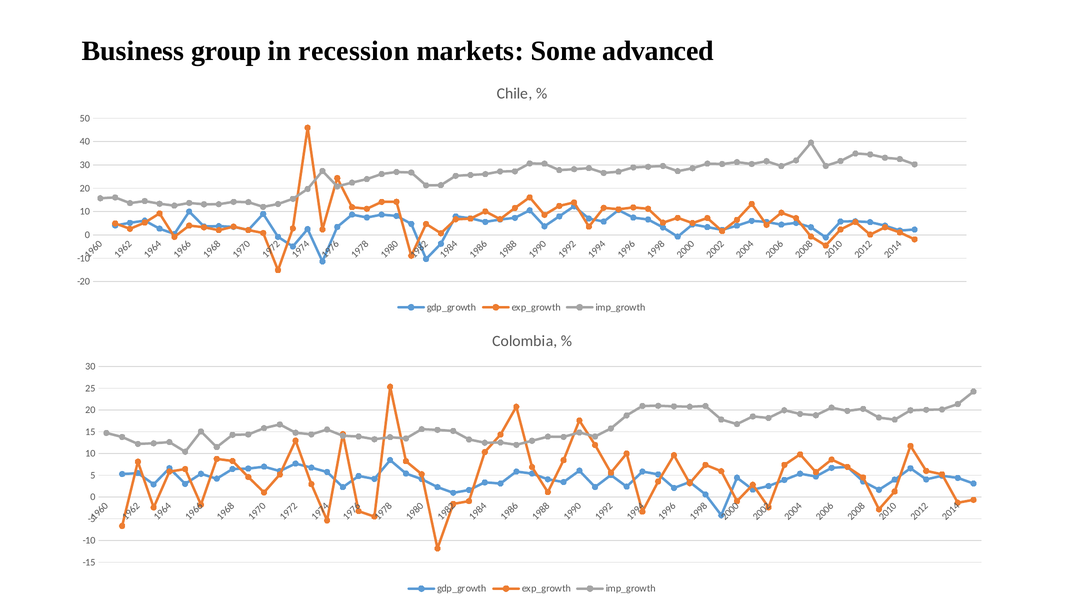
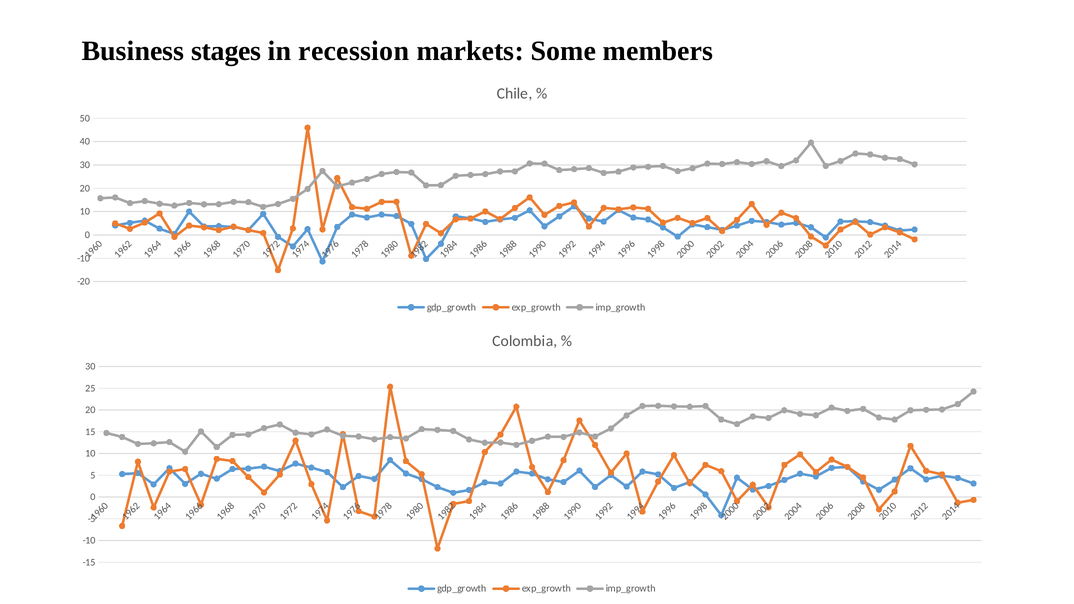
group: group -> stages
advanced: advanced -> members
